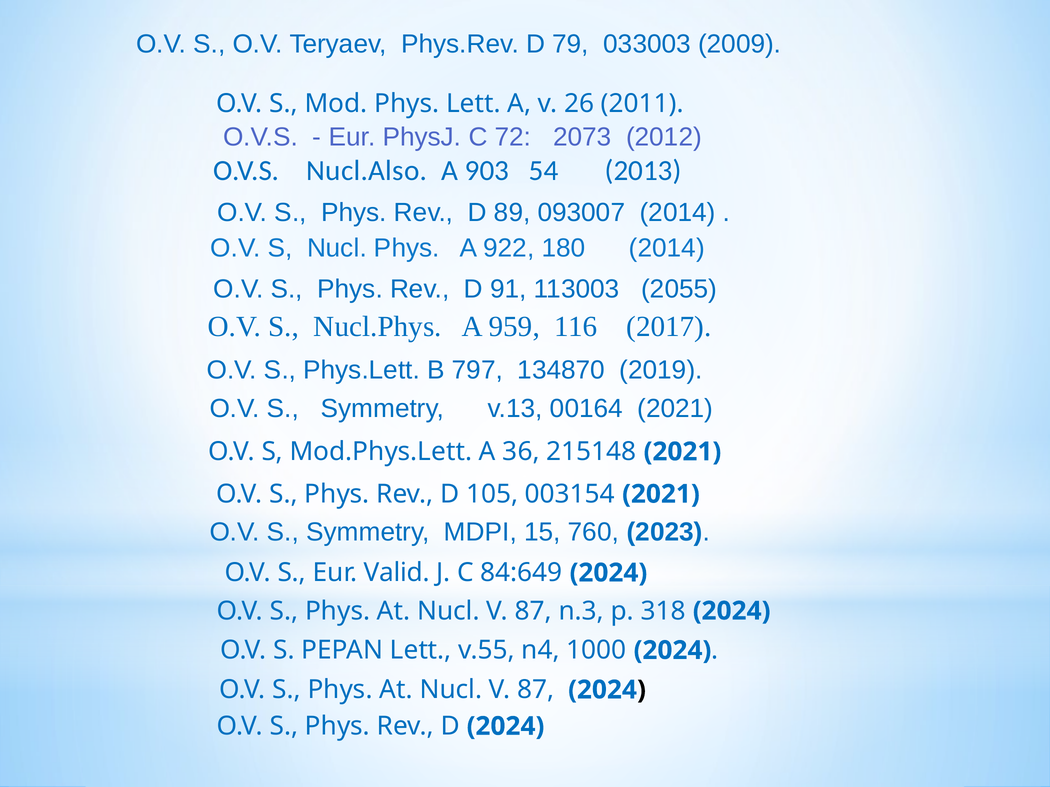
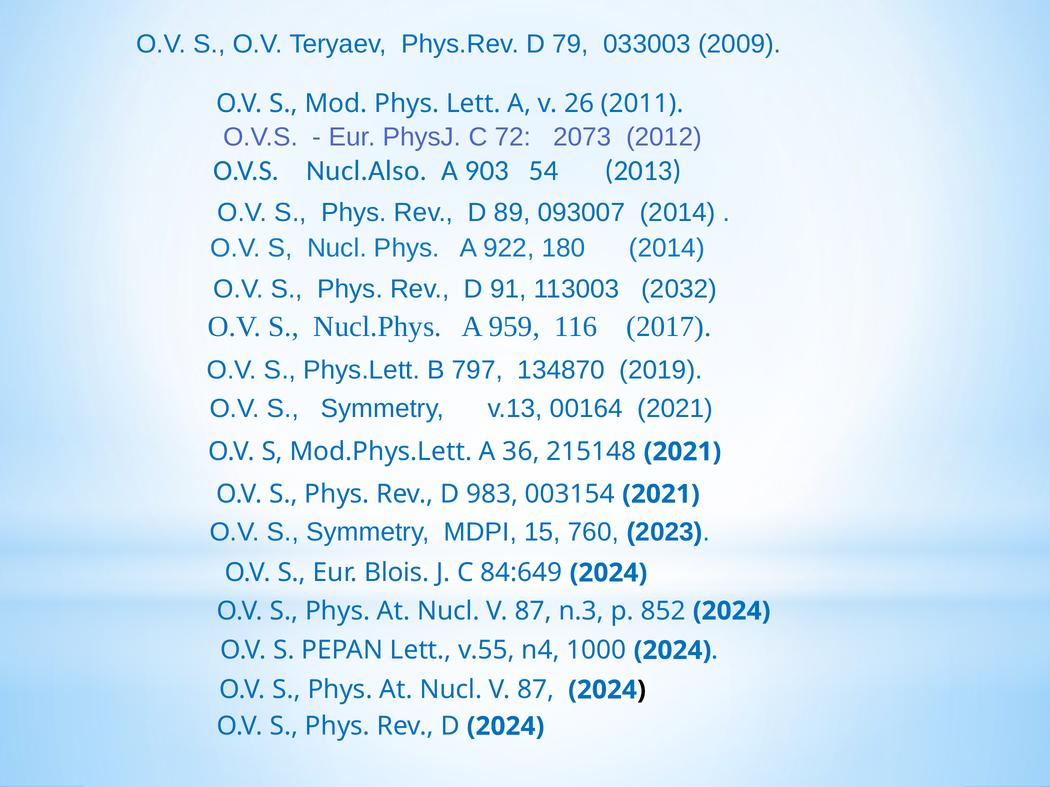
2055: 2055 -> 2032
105: 105 -> 983
Valid: Valid -> Blois
318: 318 -> 852
